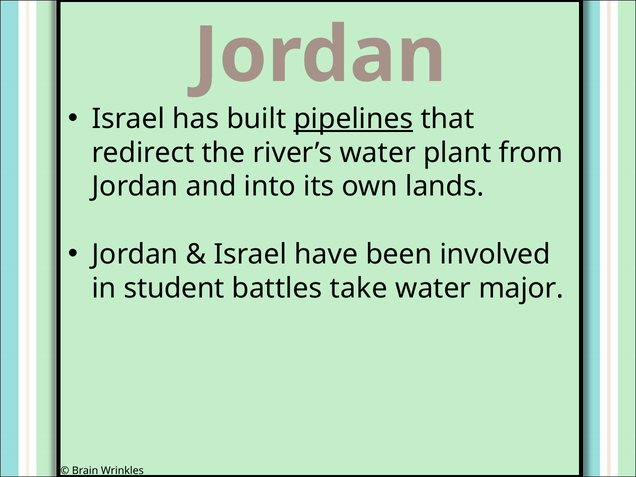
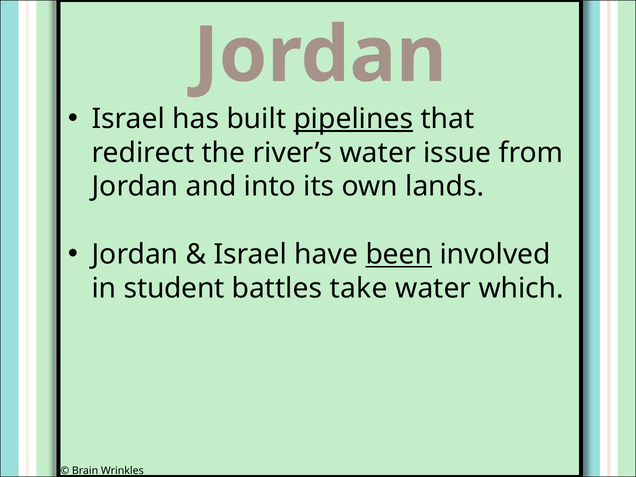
plant: plant -> issue
been underline: none -> present
major: major -> which
